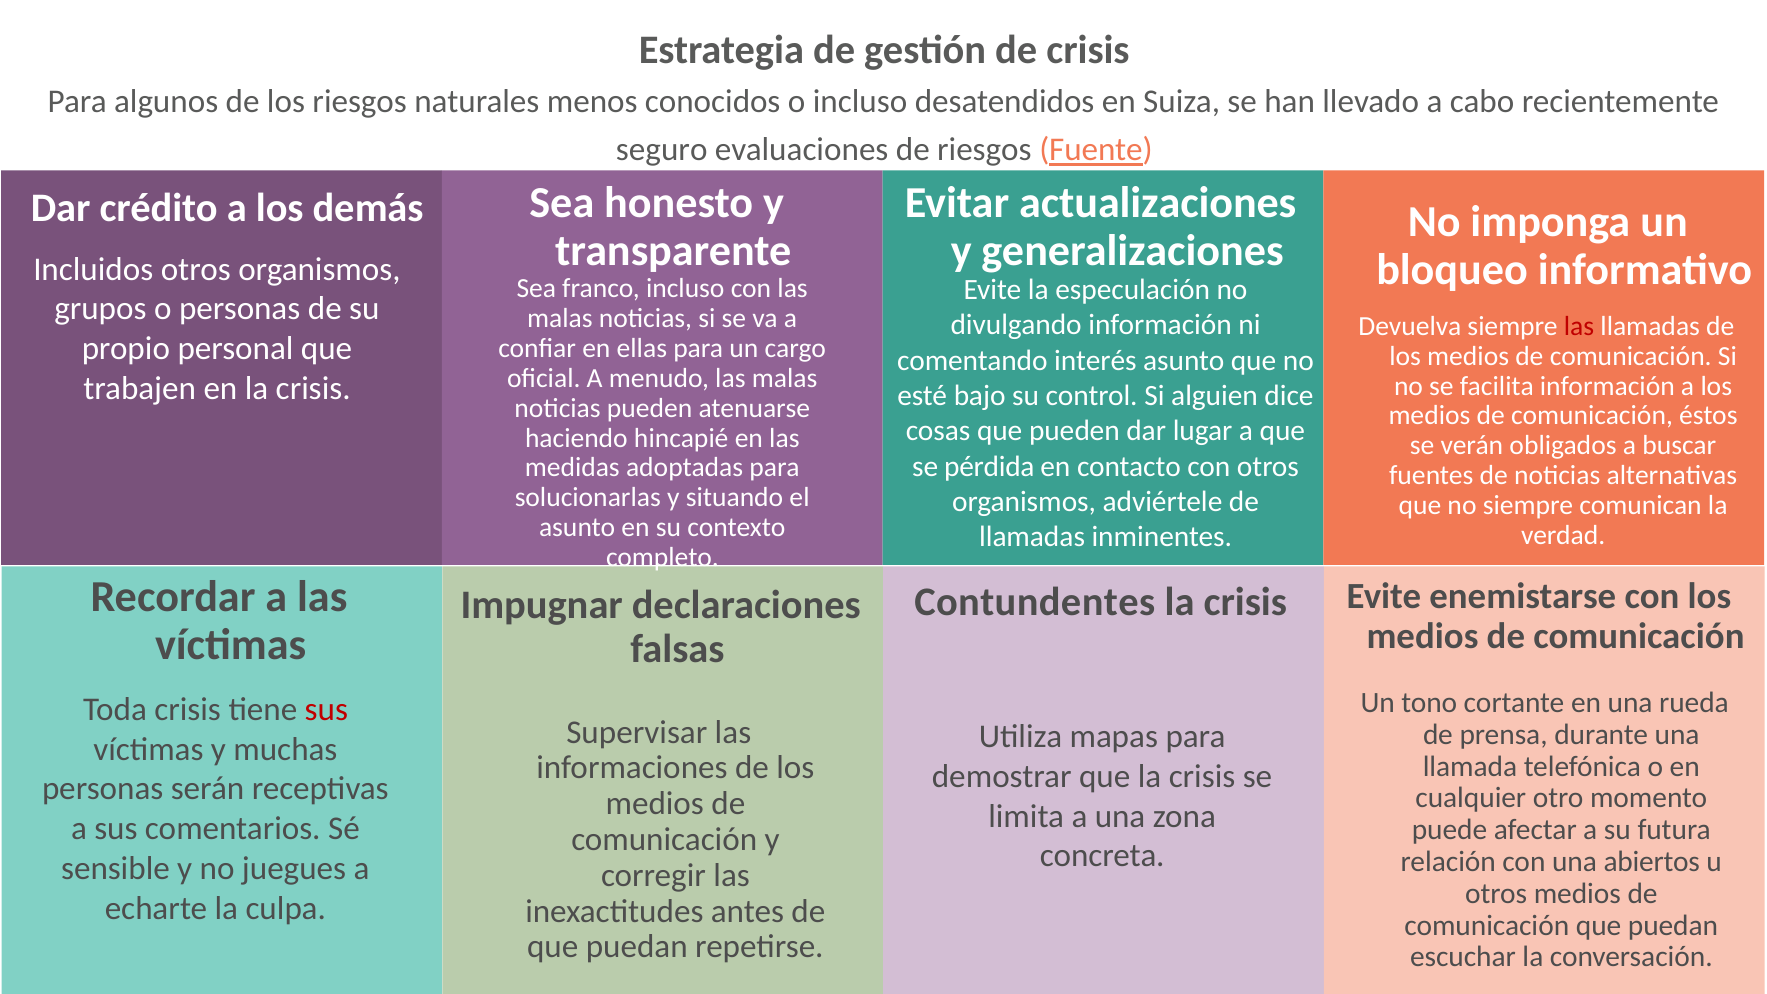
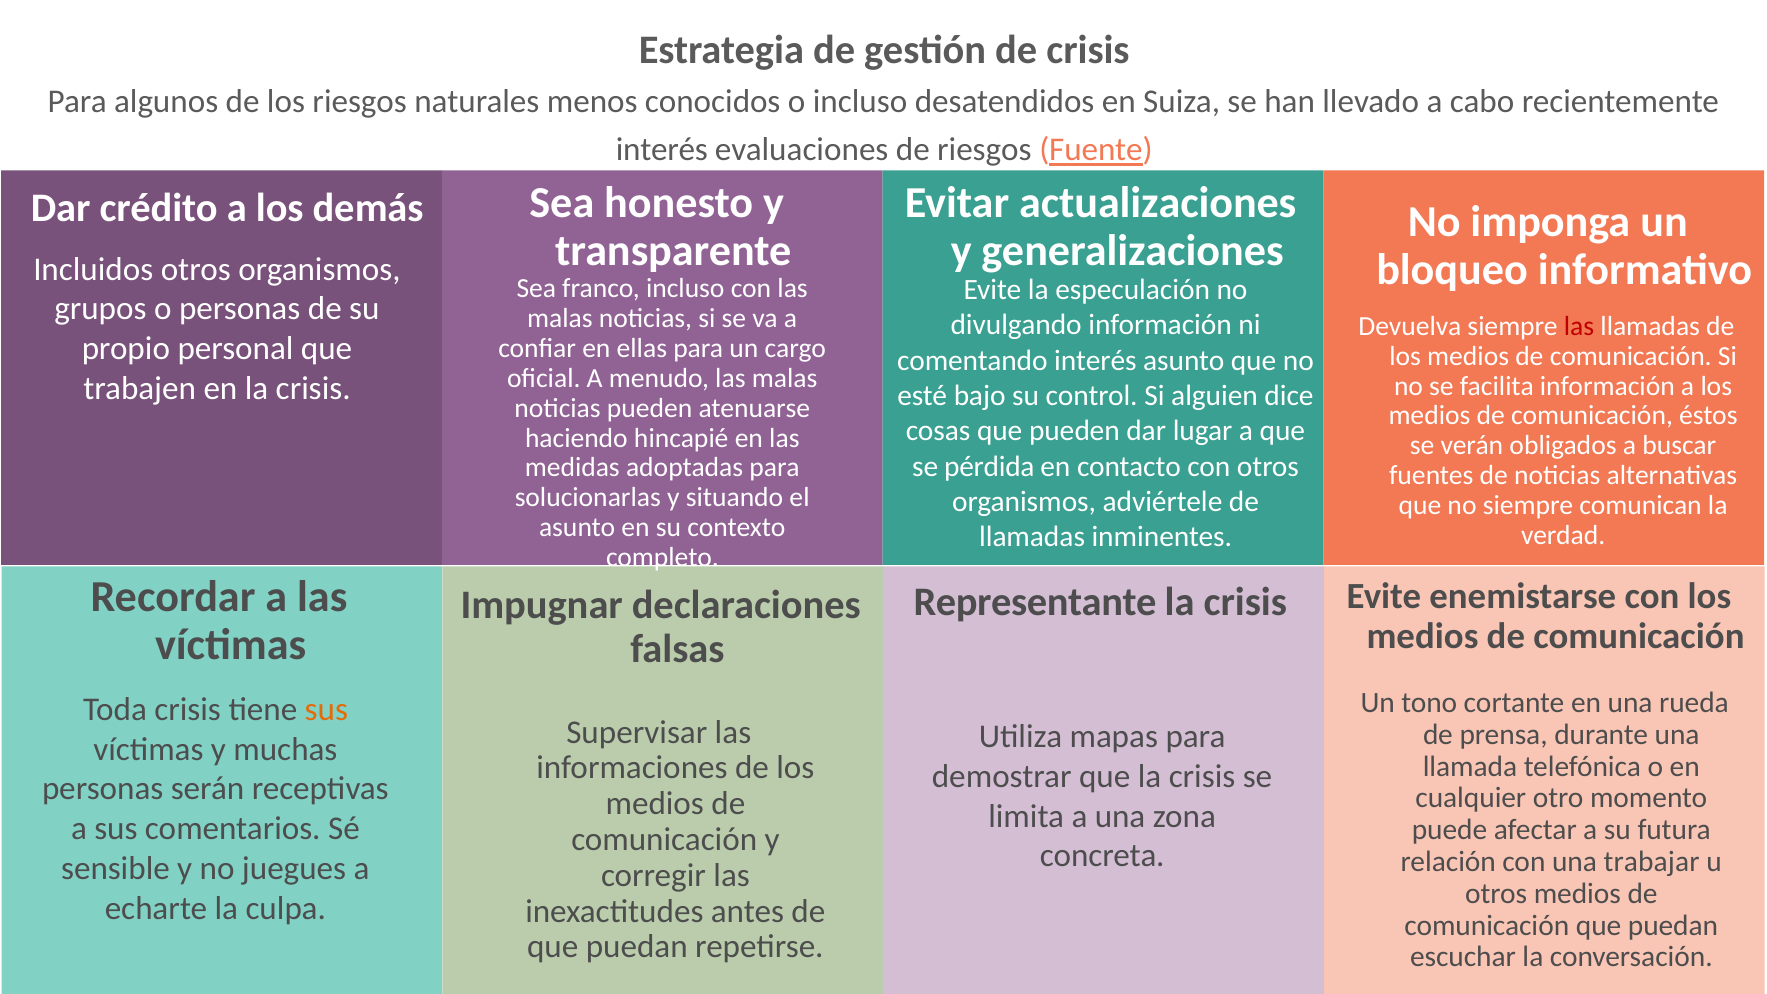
seguro at (662, 150): seguro -> interés
Contundentes: Contundentes -> Representante
sus at (326, 709) colour: red -> orange
abiertos: abiertos -> trabajar
